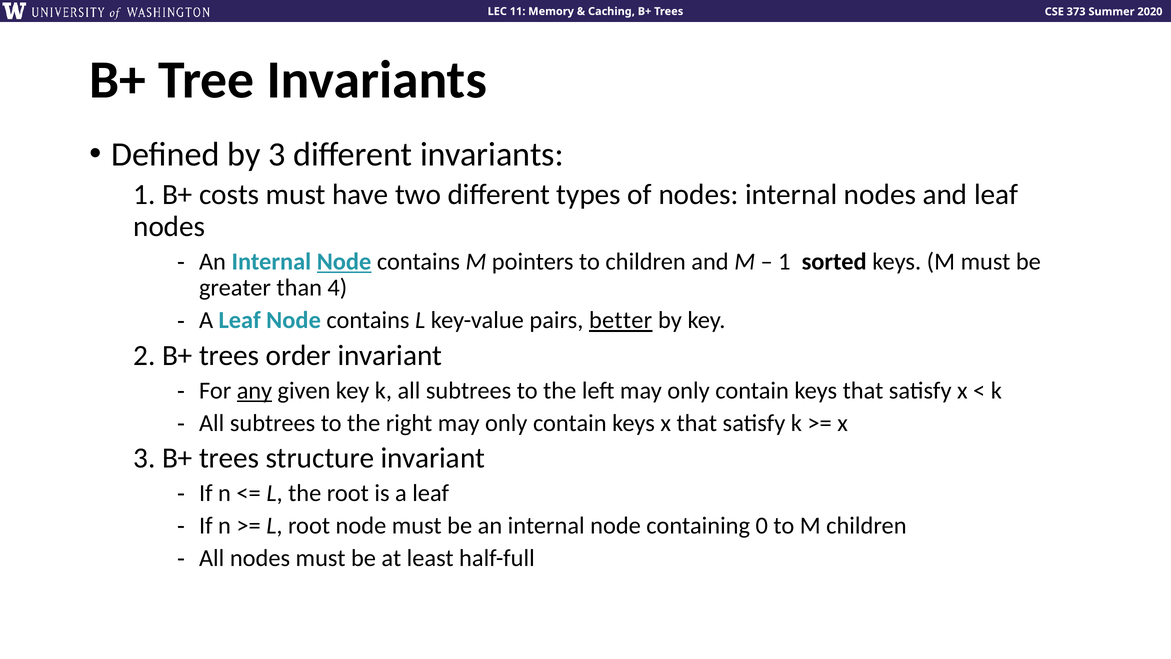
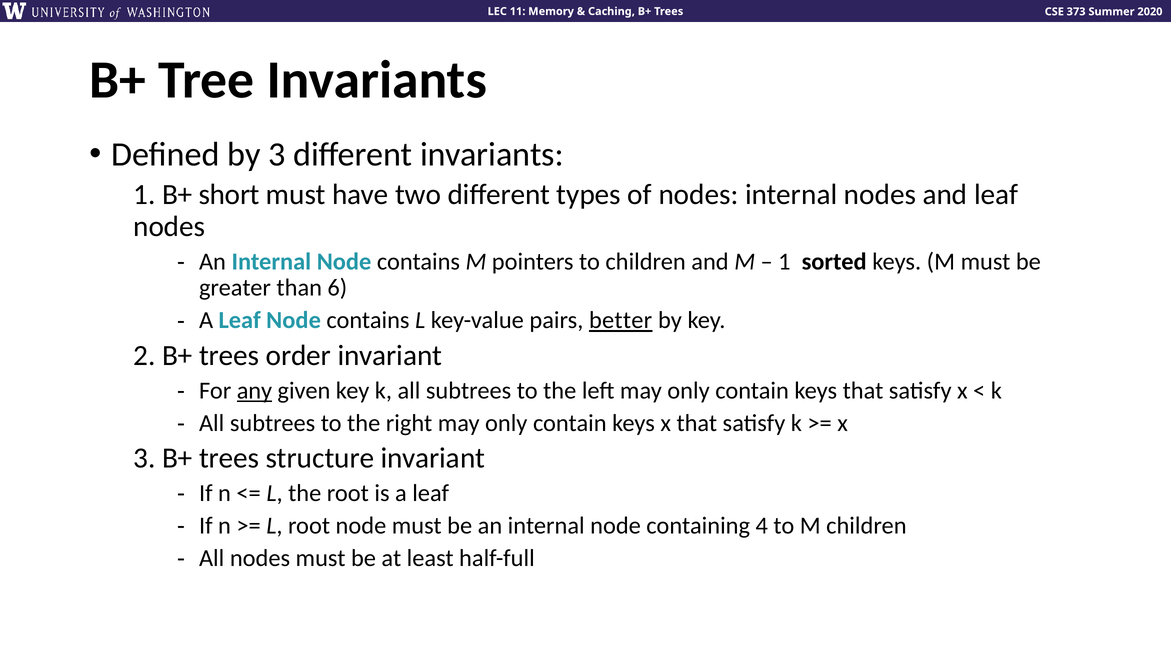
costs: costs -> short
Node at (344, 261) underline: present -> none
4: 4 -> 6
0: 0 -> 4
